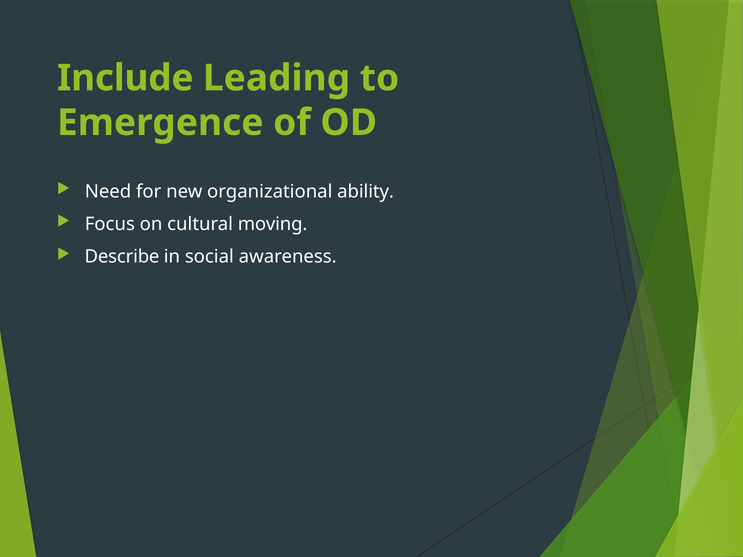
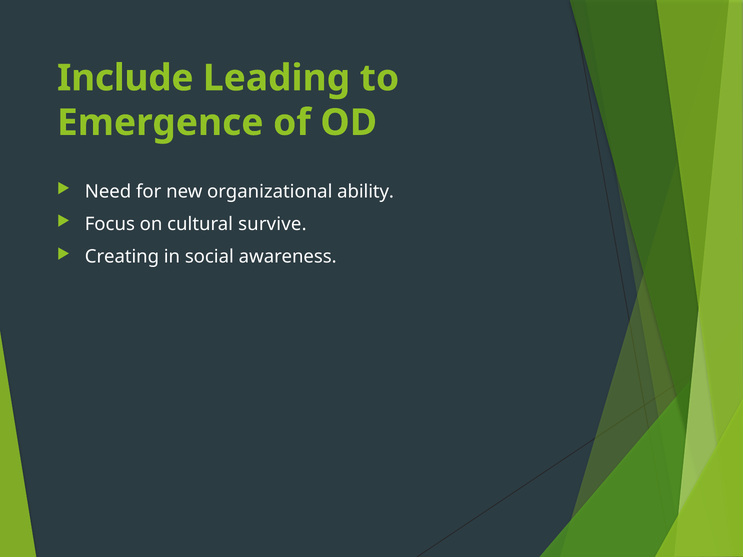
moving: moving -> survive
Describe: Describe -> Creating
